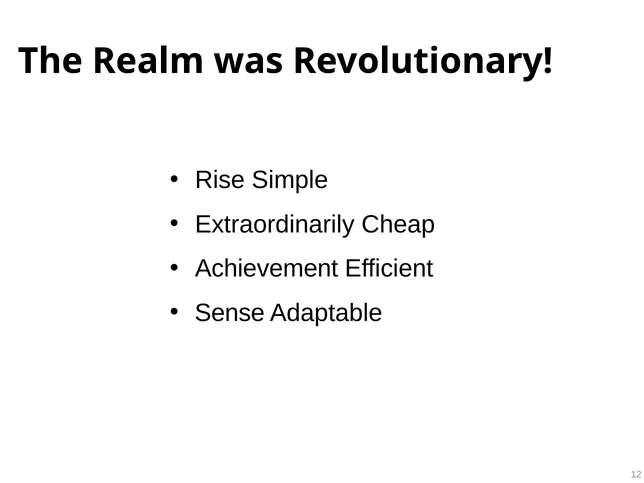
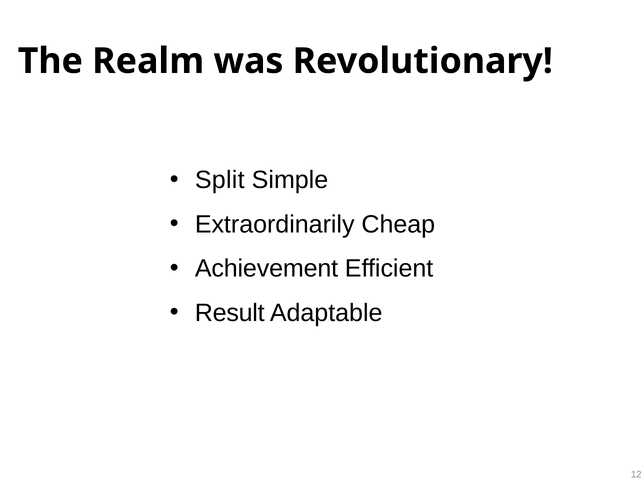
Rise: Rise -> Split
Sense: Sense -> Result
